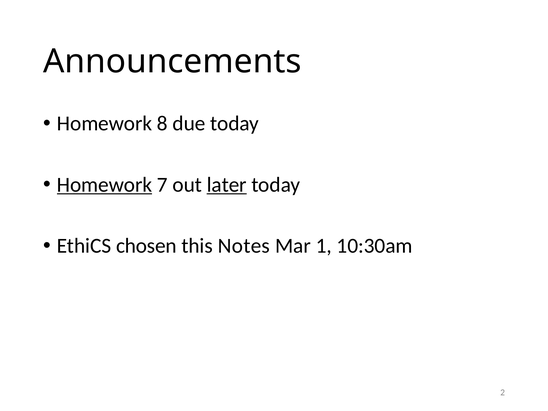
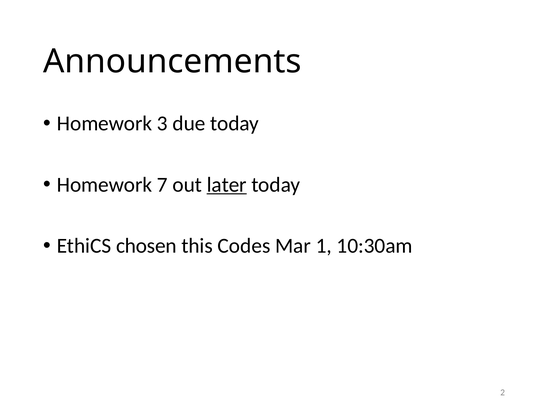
8: 8 -> 3
Homework at (105, 185) underline: present -> none
Notes: Notes -> Codes
